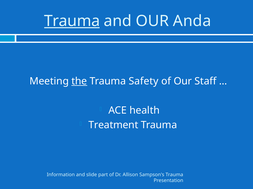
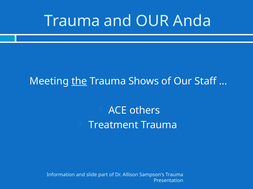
Trauma at (72, 21) underline: present -> none
Safety: Safety -> Shows
health: health -> others
